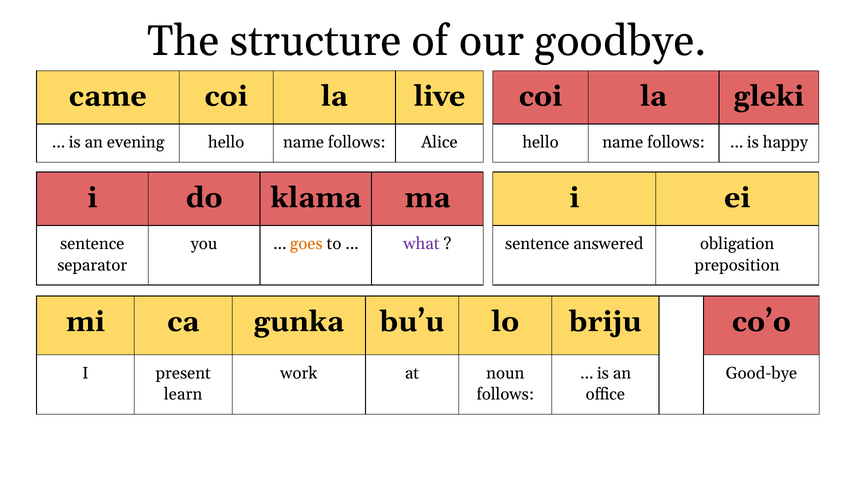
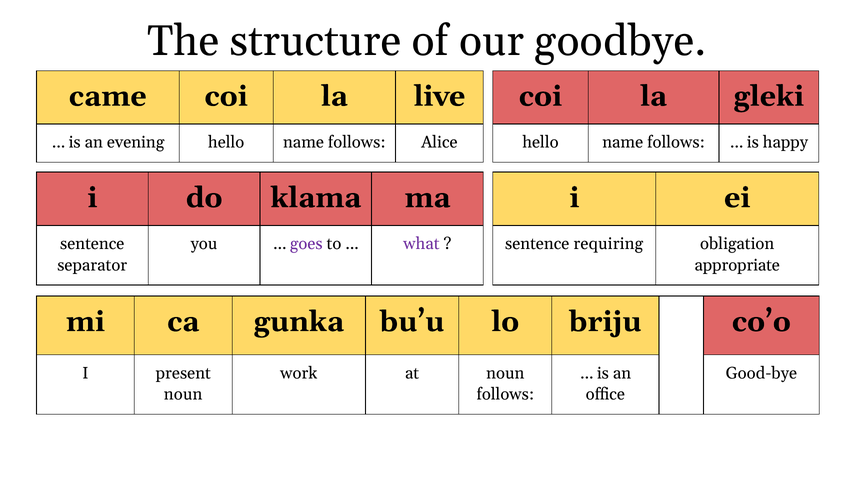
goes colour: orange -> purple
answered: answered -> requiring
preposition: preposition -> appropriate
learn at (183, 394): learn -> noun
